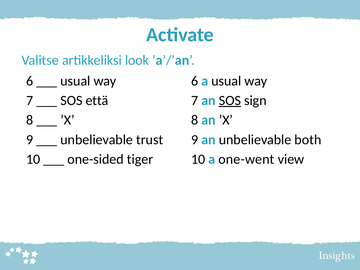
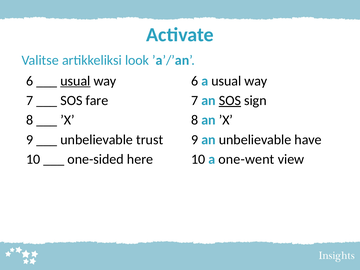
usual at (75, 81) underline: none -> present
että: että -> fare
both: both -> have
tiger: tiger -> here
